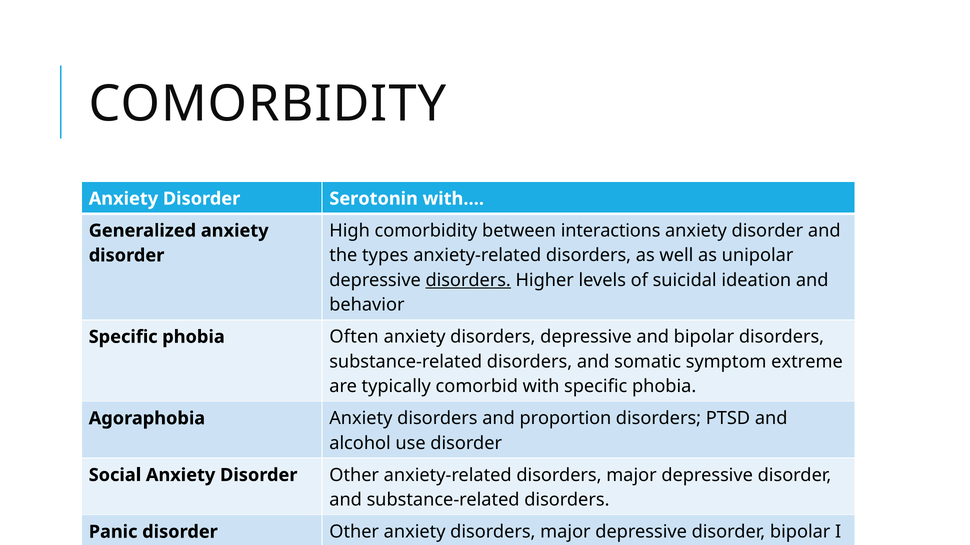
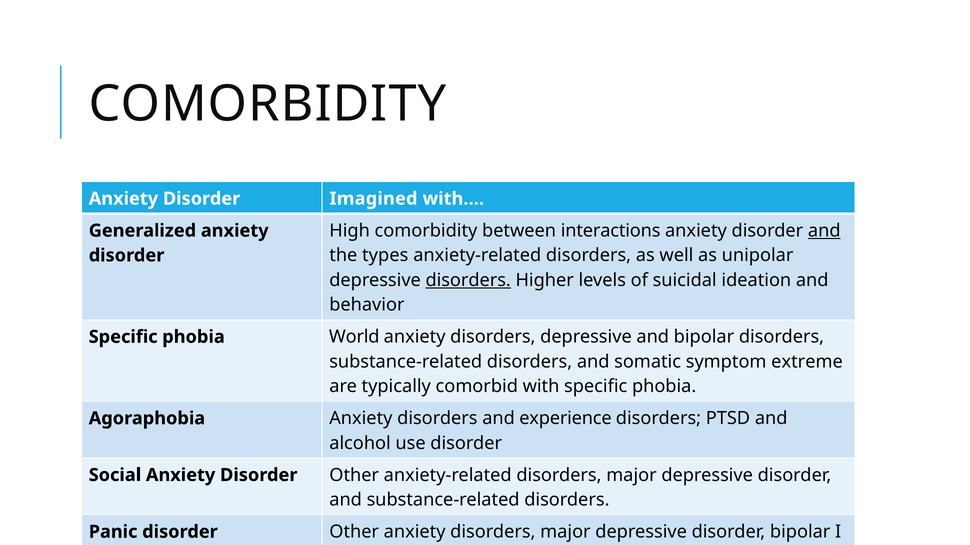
Serotonin: Serotonin -> Imagined
and at (824, 231) underline: none -> present
Often: Often -> World
proportion: proportion -> experience
